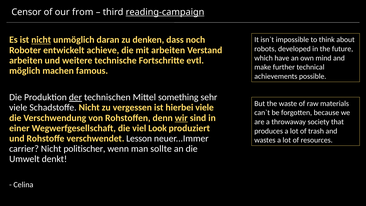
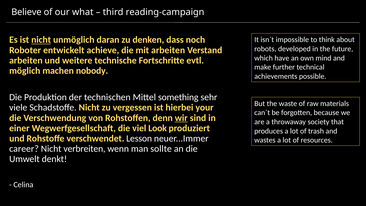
Censor: Censor -> Believe
from: from -> what
reading-campaign underline: present -> none
famous: famous -> nobody
der underline: present -> none
hierbei viele: viele -> your
carrier: carrier -> career
politischer: politischer -> verbreiten
